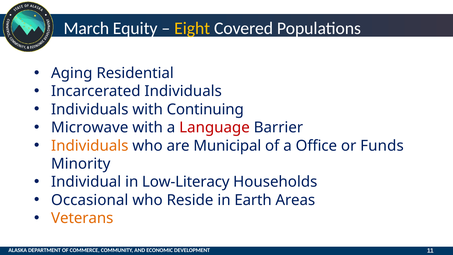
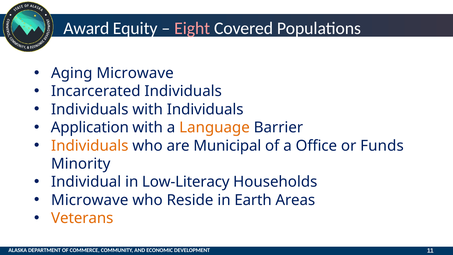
March: March -> Award
Eight colour: yellow -> pink
Aging Residential: Residential -> Microwave
with Continuing: Continuing -> Individuals
Microwave: Microwave -> Application
Language colour: red -> orange
Occasional at (90, 200): Occasional -> Microwave
